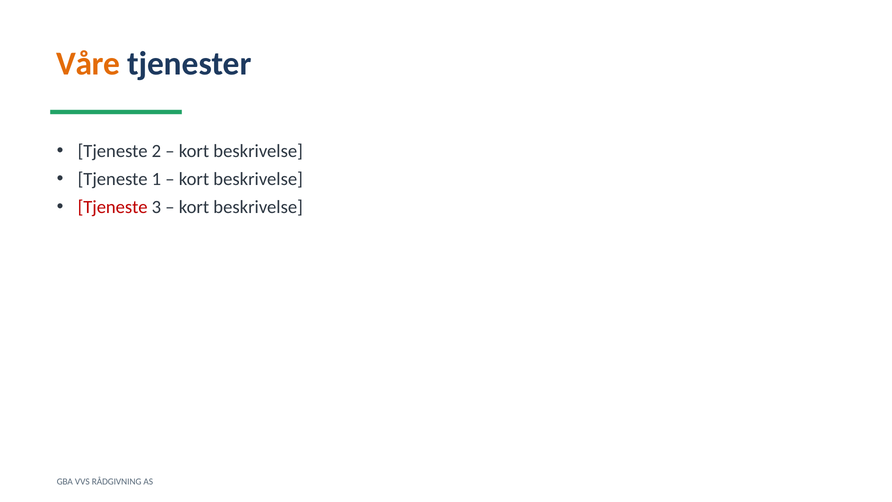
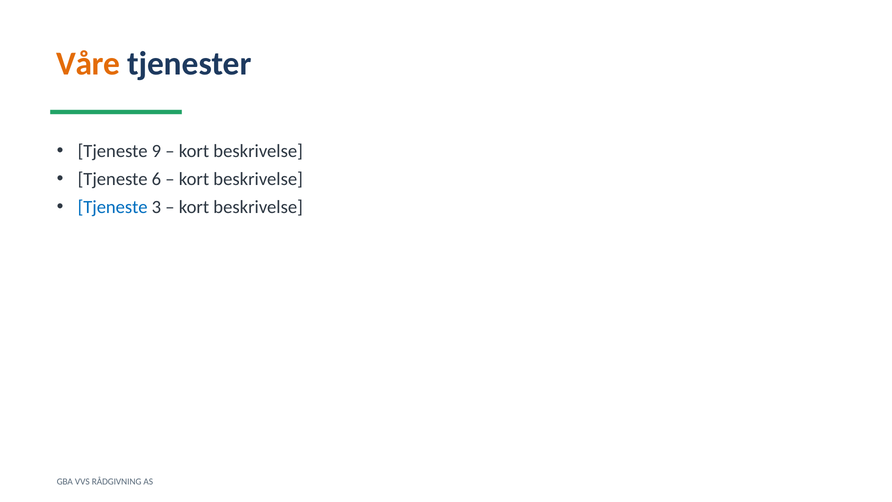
2: 2 -> 9
1: 1 -> 6
Tjeneste at (113, 207) colour: red -> blue
